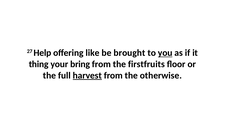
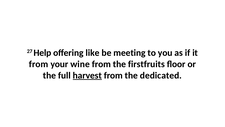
brought: brought -> meeting
you underline: present -> none
thing at (39, 64): thing -> from
bring: bring -> wine
otherwise: otherwise -> dedicated
